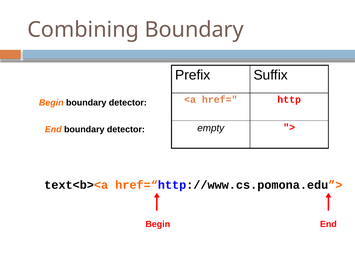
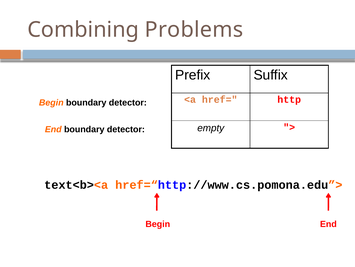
Combining Boundary: Boundary -> Problems
